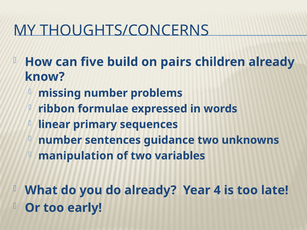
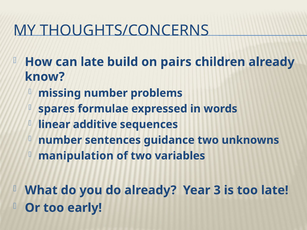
can five: five -> late
ribbon: ribbon -> spares
primary: primary -> additive
4: 4 -> 3
